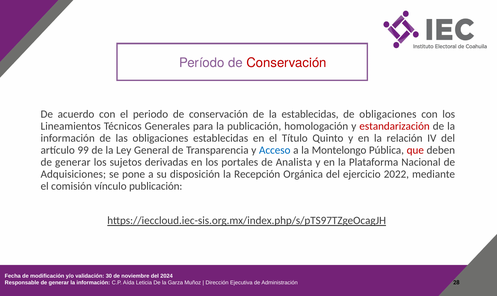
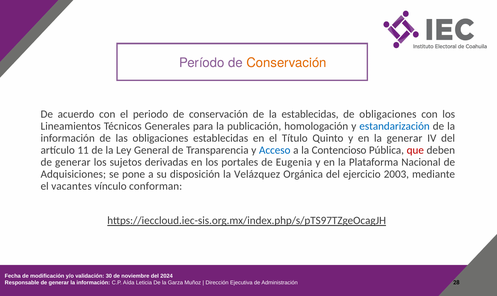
Conservación at (287, 63) colour: red -> orange
estandarización colour: red -> blue
la relación: relación -> generar
99: 99 -> 11
Montelongo: Montelongo -> Contencioso
Analista: Analista -> Eugenia
Recepción: Recepción -> Velázquez
2022: 2022 -> 2003
comisión: comisión -> vacantes
vínculo publicación: publicación -> conforman
